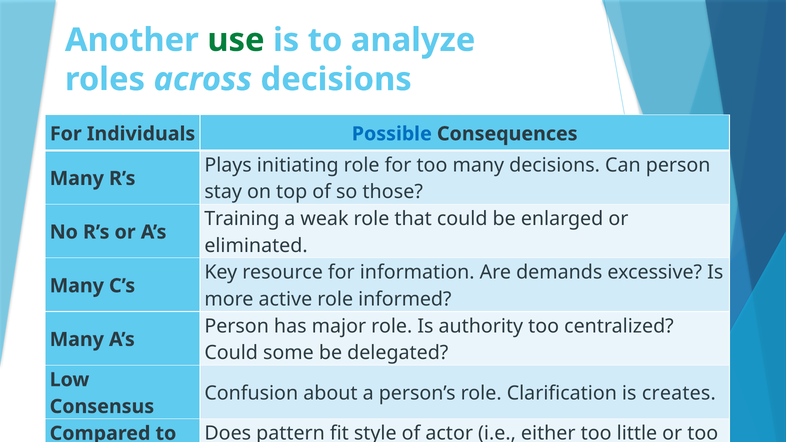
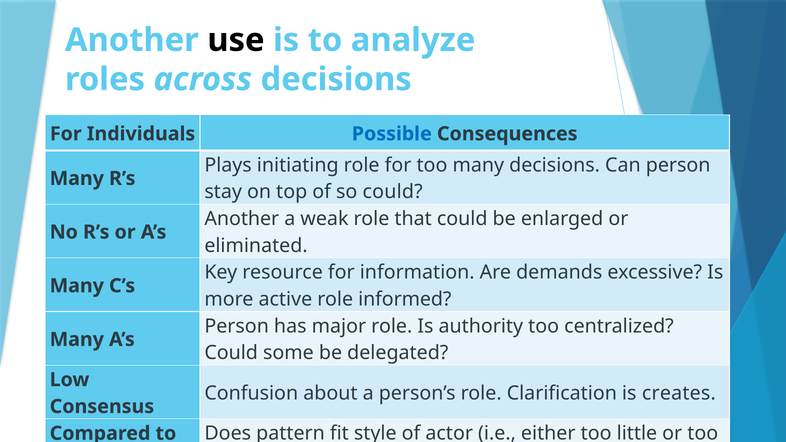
use colour: green -> black
so those: those -> could
Training at (242, 219): Training -> Another
